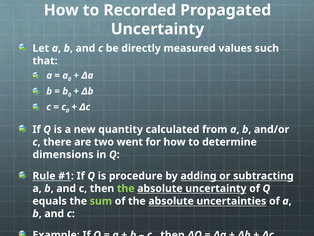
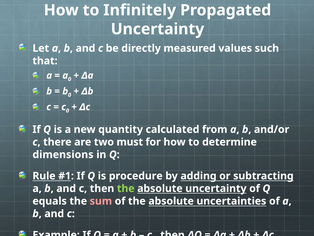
Recorded: Recorded -> Infinitely
went: went -> must
sum colour: light green -> pink
